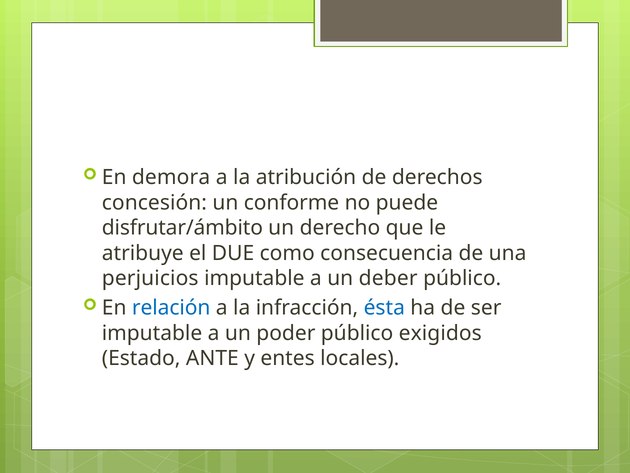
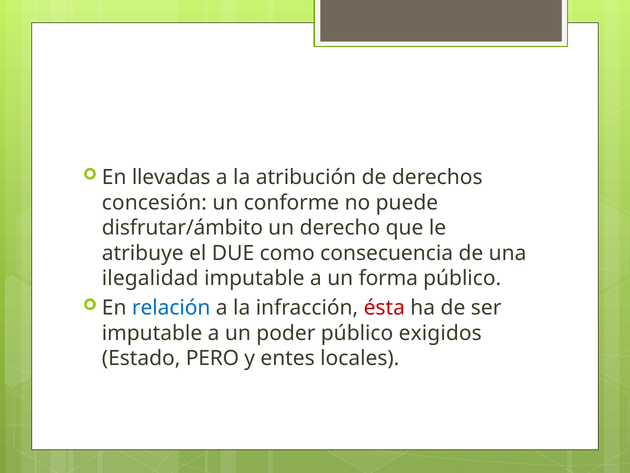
demora: demora -> llevadas
perjuicios: perjuicios -> ilegalidad
deber: deber -> forma
ésta colour: blue -> red
ANTE: ANTE -> PERO
